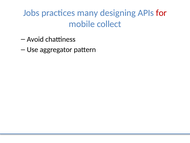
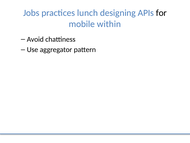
many: many -> lunch
for colour: red -> black
collect: collect -> within
